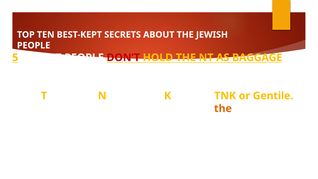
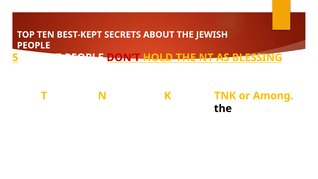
BAGGAGE: BAGGAGE -> BLESSING
Gentile: Gentile -> Among
the at (223, 108) colour: orange -> black
